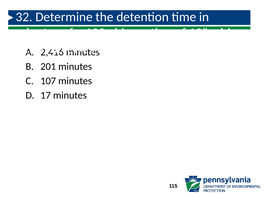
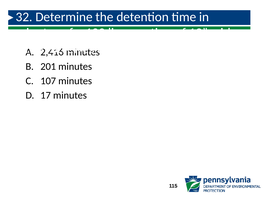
able: able -> lime
